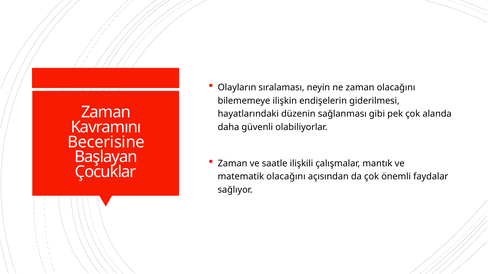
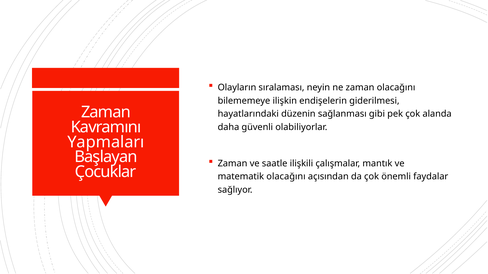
Becerisine: Becerisine -> Yapmaları
